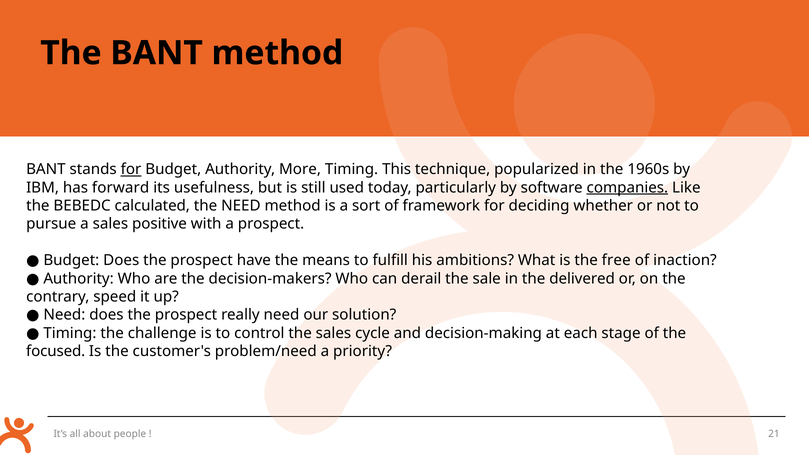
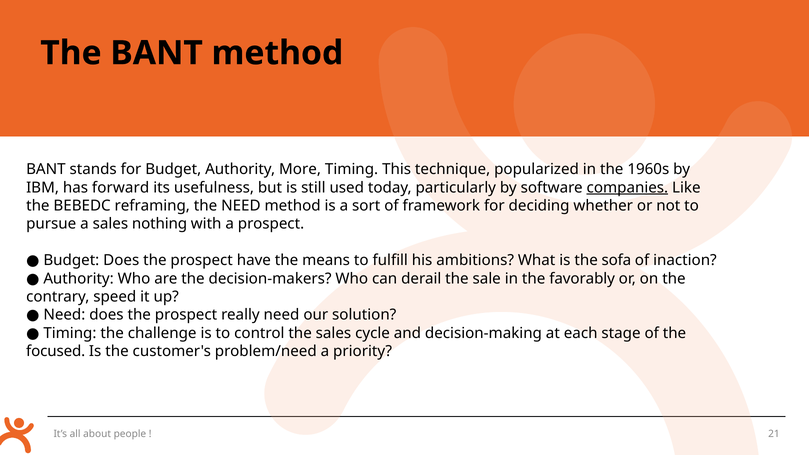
for at (131, 169) underline: present -> none
calculated: calculated -> reframing
positive: positive -> nothing
free: free -> sofa
delivered: delivered -> favorably
